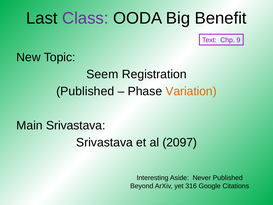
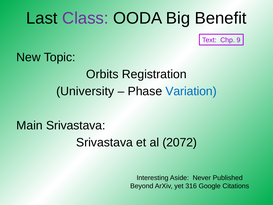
Seem: Seem -> Orbits
Published at (85, 91): Published -> University
Variation colour: orange -> blue
2097: 2097 -> 2072
